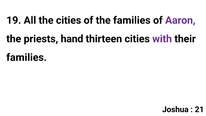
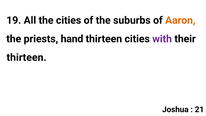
the families: families -> suburbs
Aaron colour: purple -> orange
families at (27, 57): families -> thirteen
